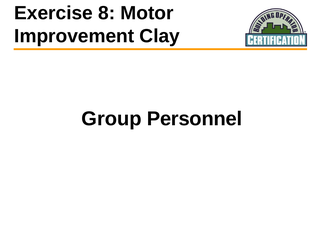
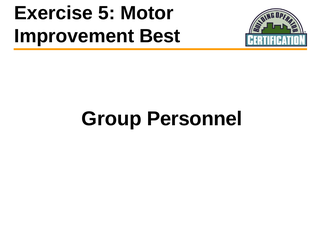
8: 8 -> 5
Clay: Clay -> Best
